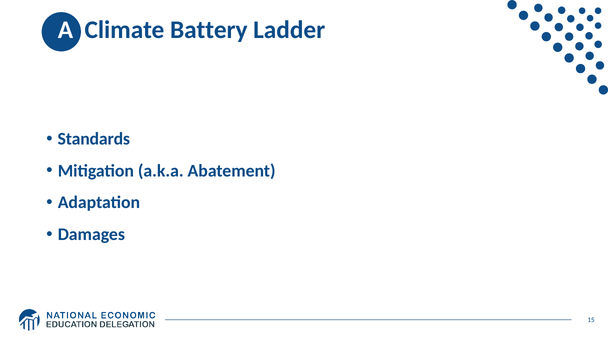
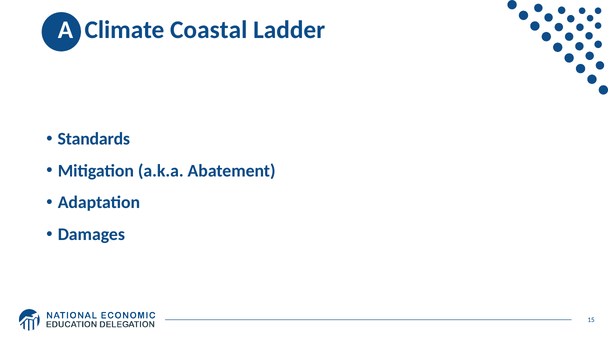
Battery: Battery -> Coastal
